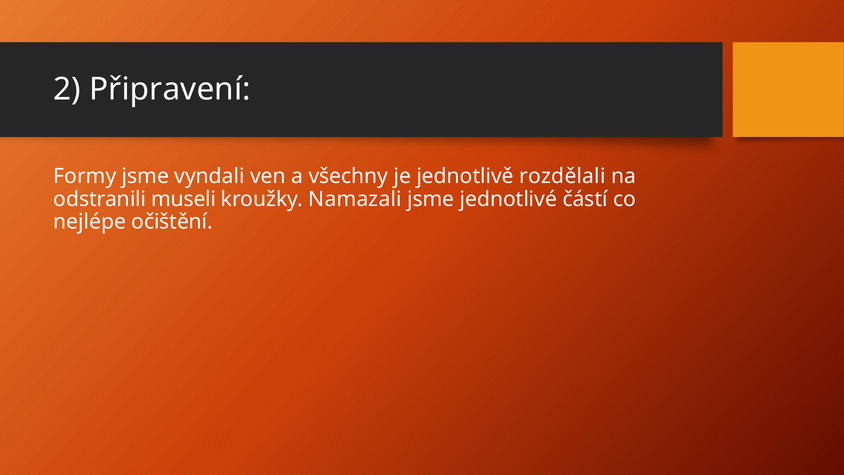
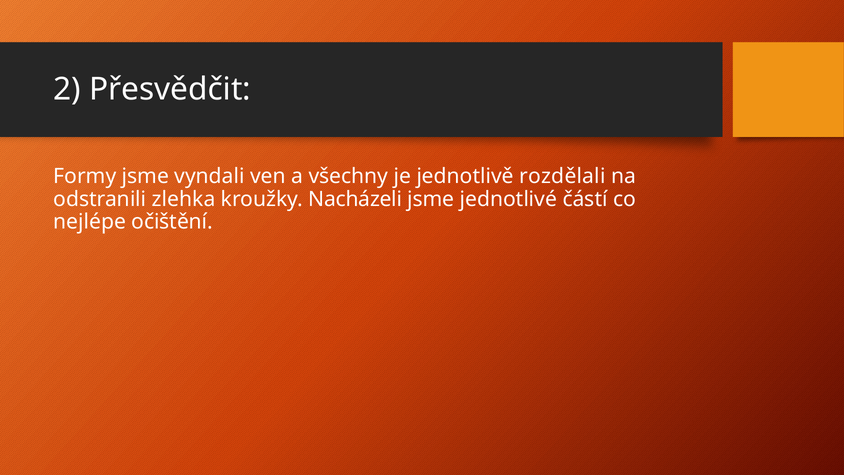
Připravení: Připravení -> Přesvědčit
museli: museli -> zlehka
Namazali: Namazali -> Nacházeli
